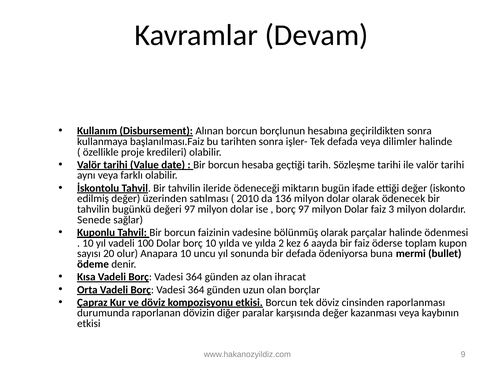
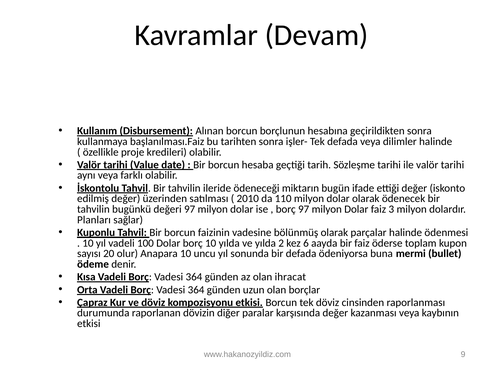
136: 136 -> 110
Senede: Senede -> Planları
